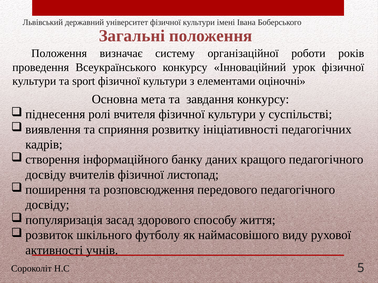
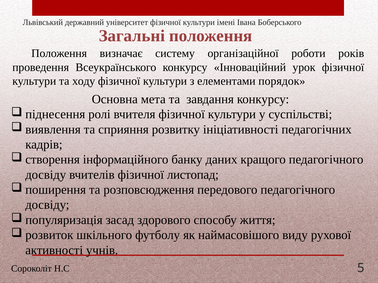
sport: sport -> ходу
оціночні: оціночні -> порядок
